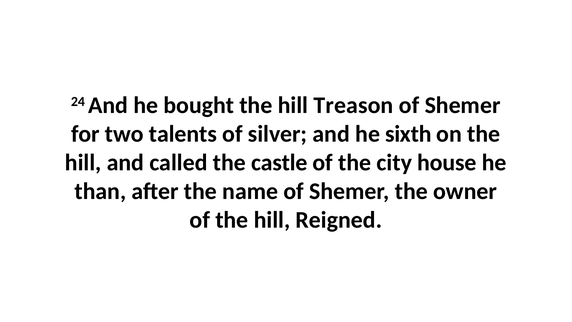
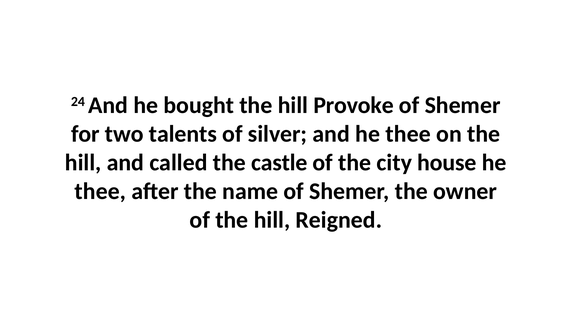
Treason: Treason -> Provoke
and he sixth: sixth -> thee
than at (100, 191): than -> thee
